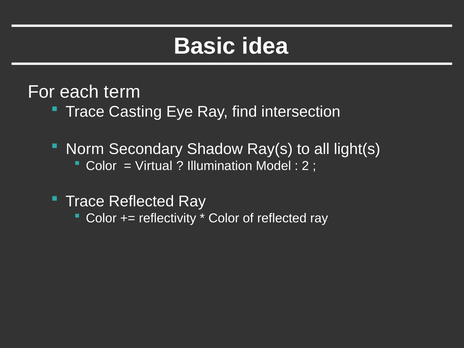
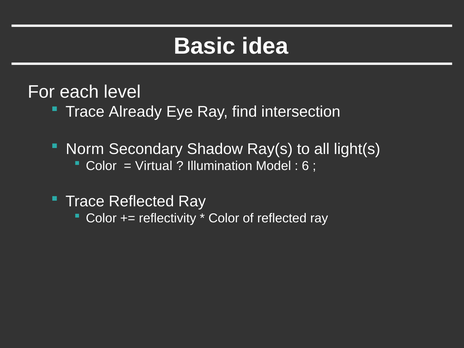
term: term -> level
Casting: Casting -> Already
2: 2 -> 6
